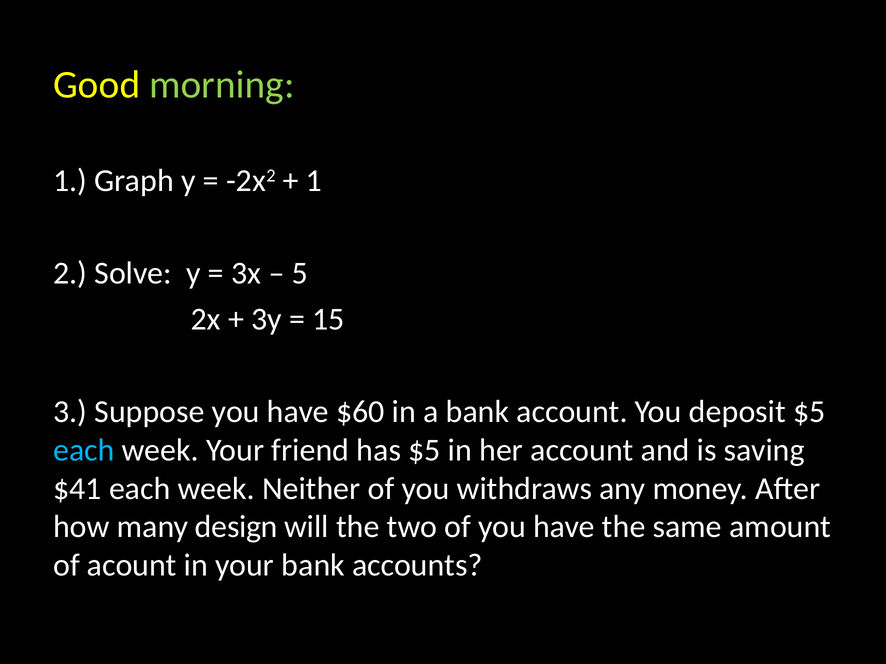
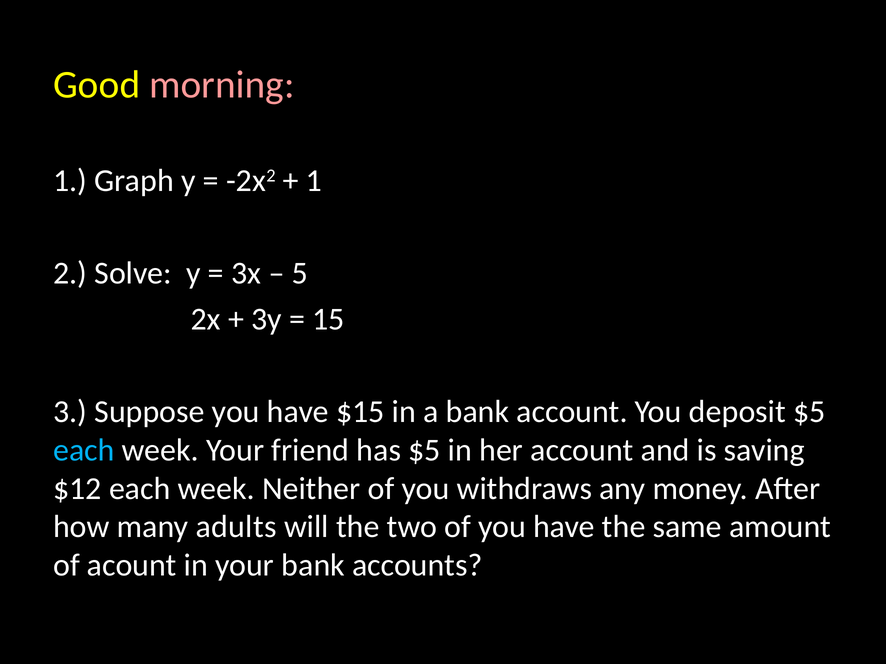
morning colour: light green -> pink
$60: $60 -> $15
$41: $41 -> $12
design: design -> adults
